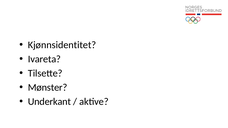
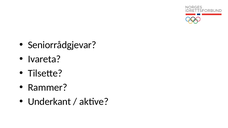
Kjønnsidentitet: Kjønnsidentitet -> Seniorrådgjevar
Mønster: Mønster -> Rammer
